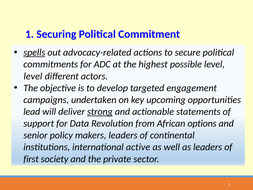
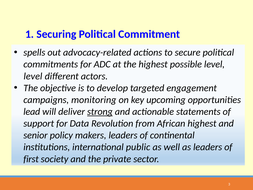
spells underline: present -> none
undertaken: undertaken -> monitoring
African options: options -> highest
active: active -> public
